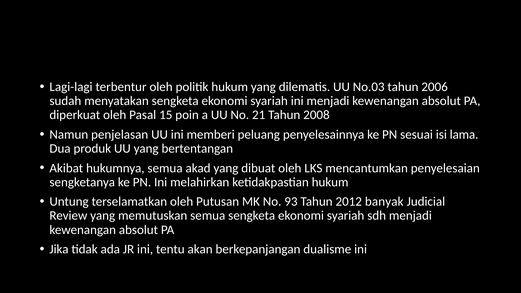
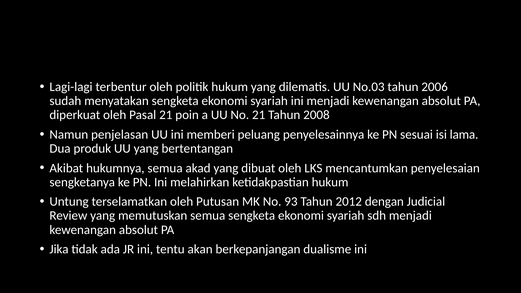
Pasal 15: 15 -> 21
banyak: banyak -> dengan
